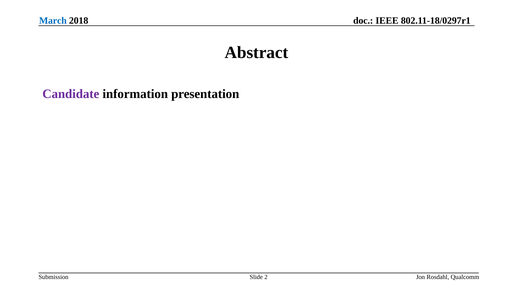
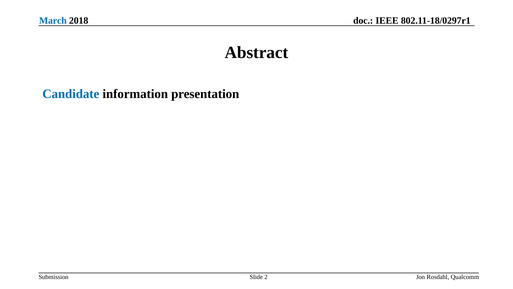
Candidate colour: purple -> blue
